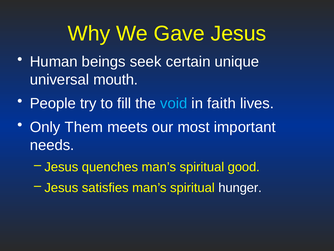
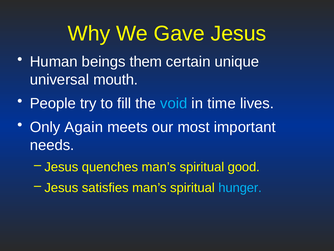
seek: seek -> them
faith: faith -> time
Them: Them -> Again
hunger colour: white -> light blue
